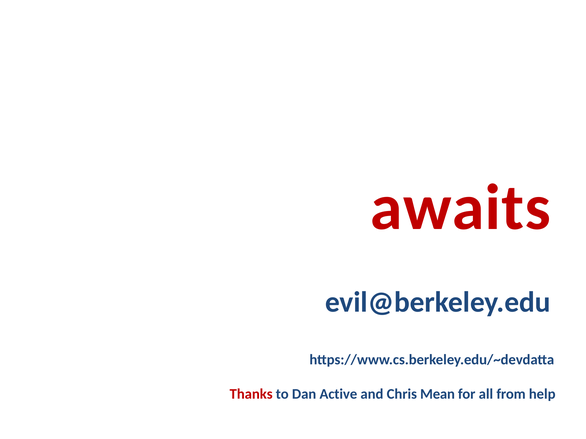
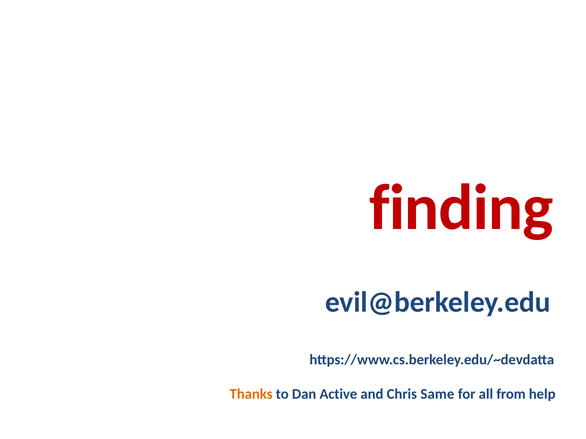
awaits: awaits -> finding
Thanks colour: red -> orange
Mean: Mean -> Same
